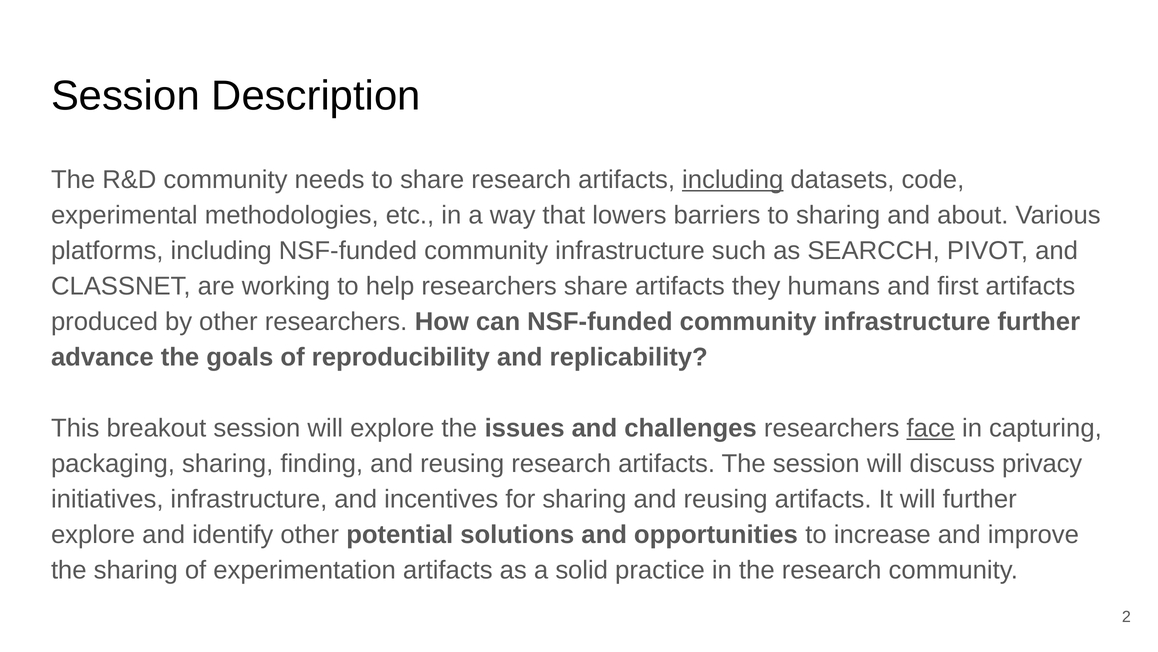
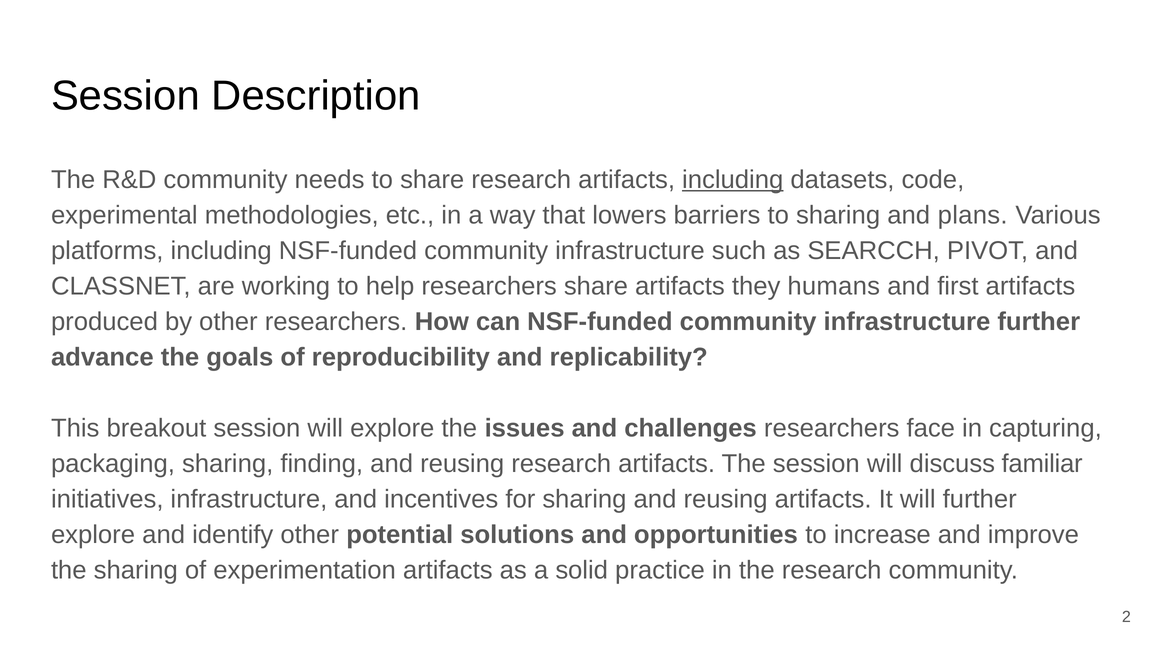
about: about -> plans
face underline: present -> none
privacy: privacy -> familiar
